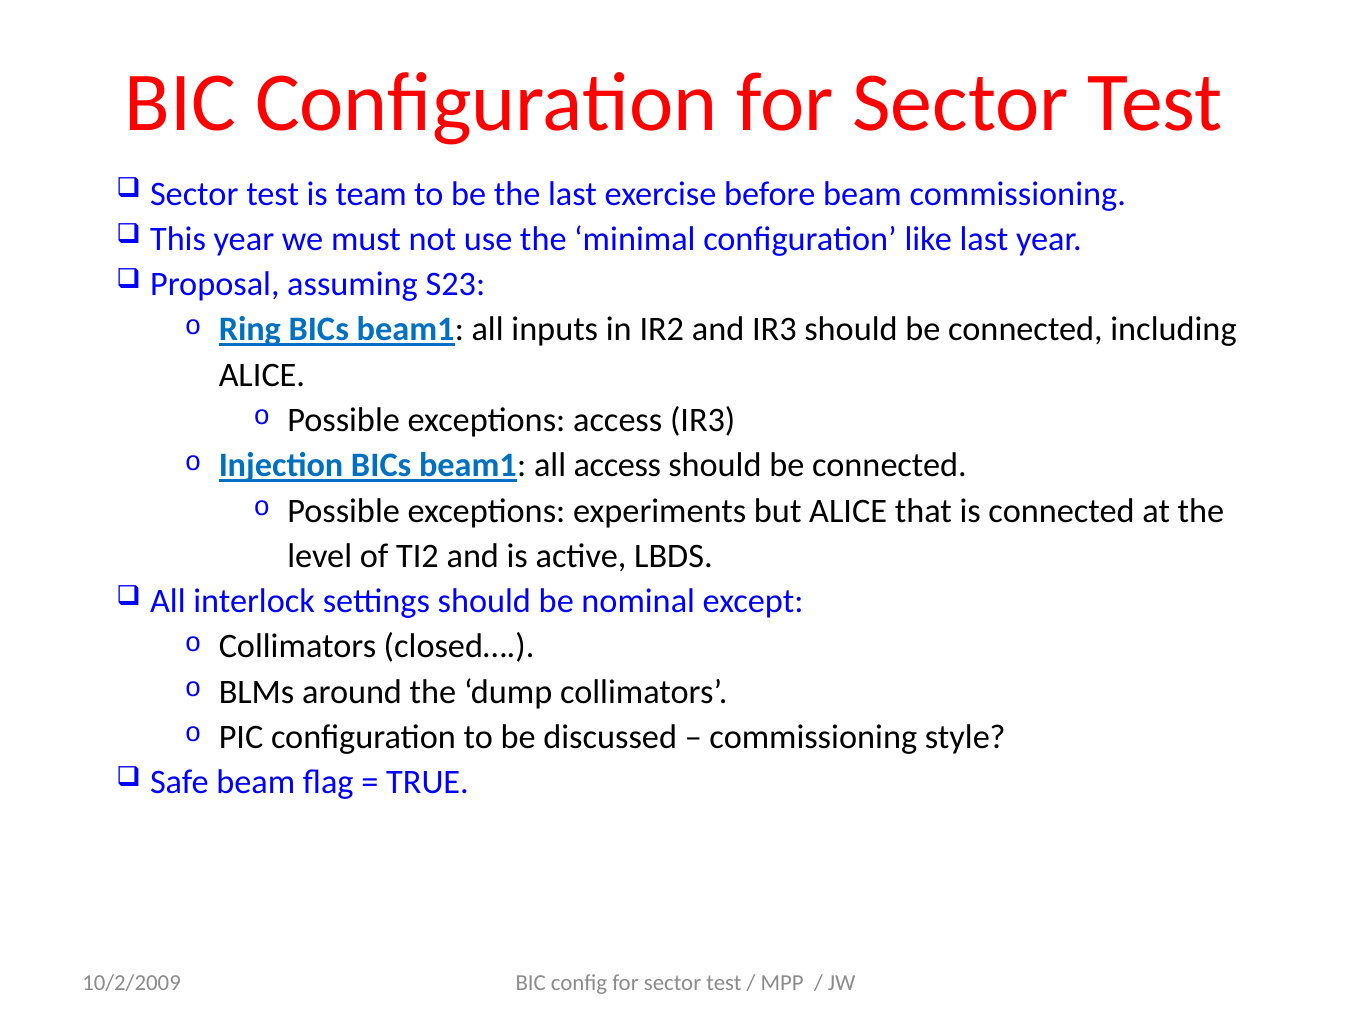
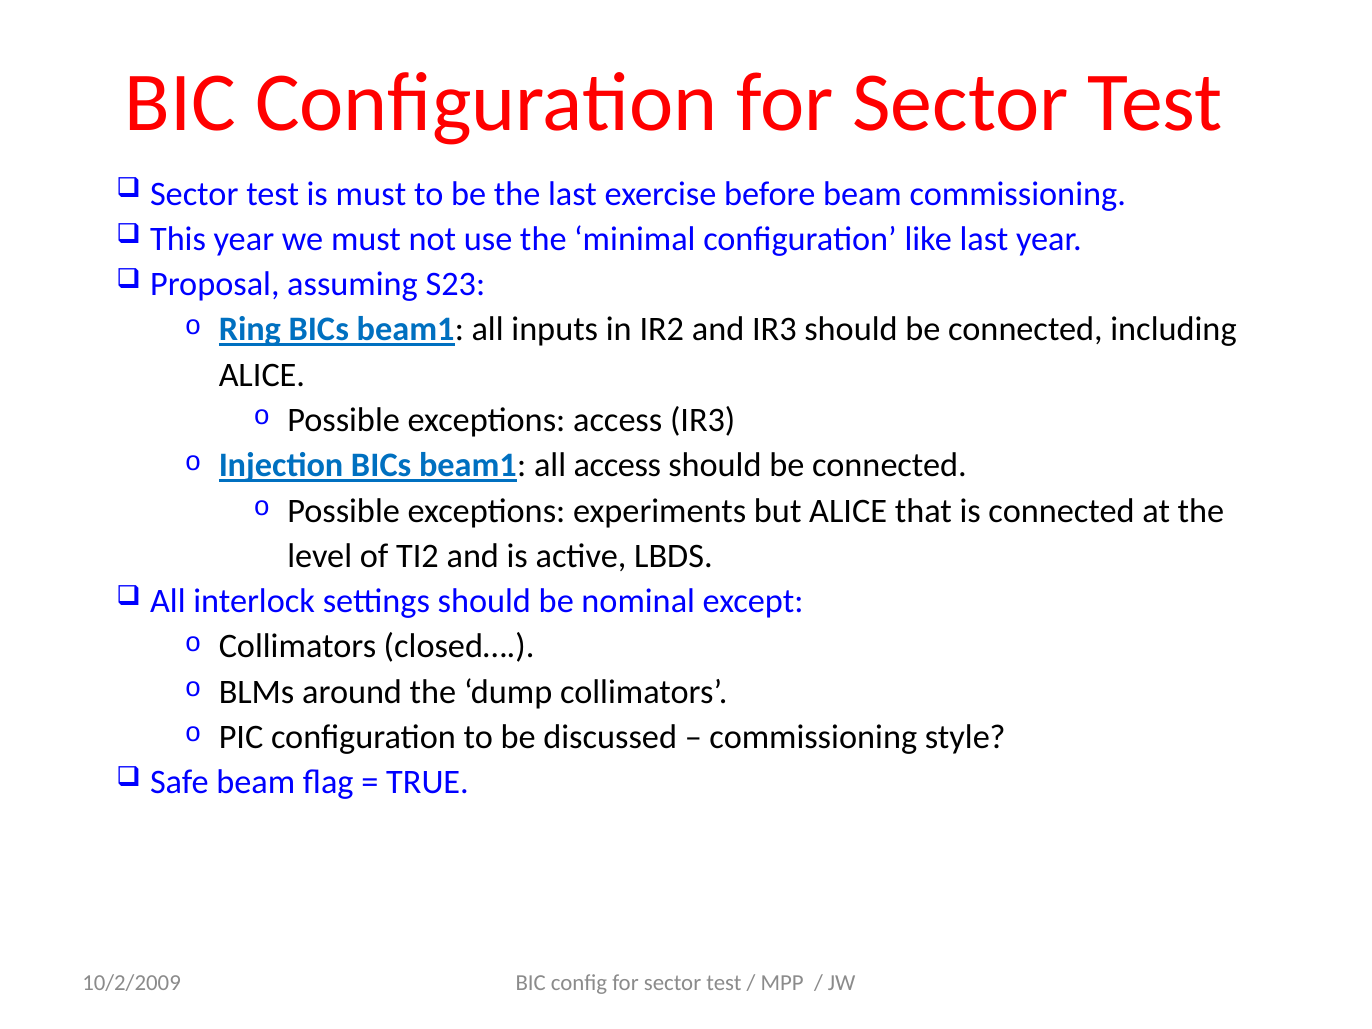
is team: team -> must
